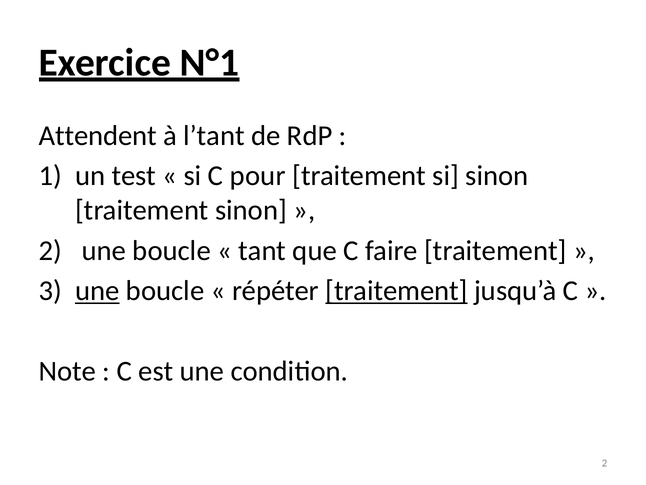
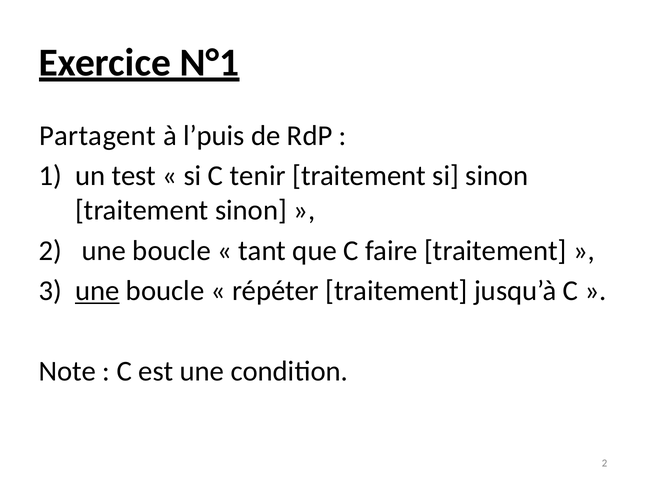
Attendent: Attendent -> Partagent
l’tant: l’tant -> l’puis
pour: pour -> tenir
traitement at (397, 291) underline: present -> none
